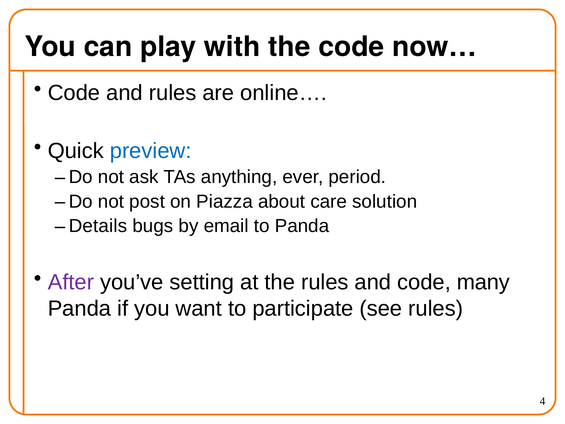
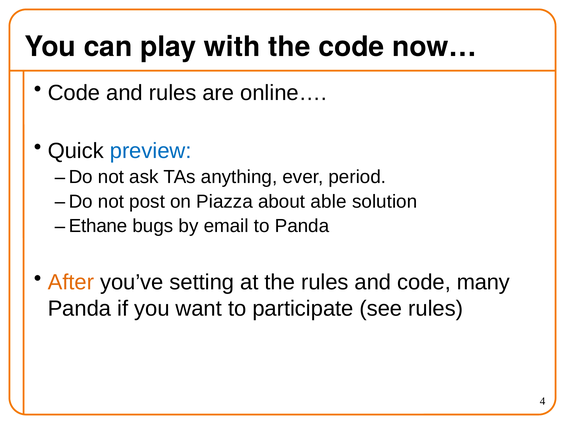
care: care -> able
Details: Details -> Ethane
After colour: purple -> orange
